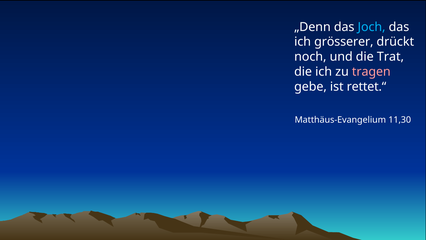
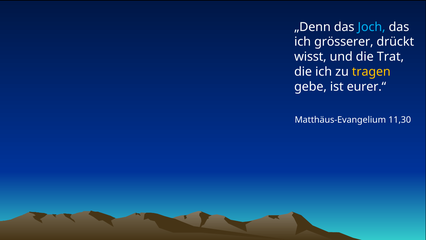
noch: noch -> wisst
tragen colour: pink -> yellow
rettet.“: rettet.“ -> eurer.“
